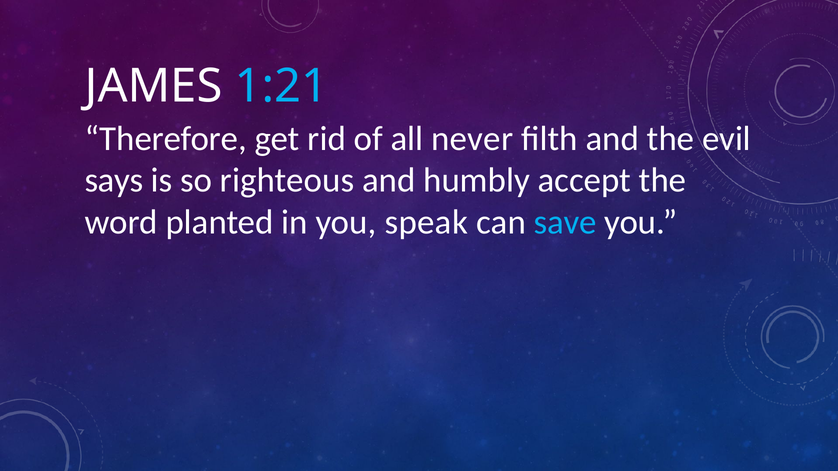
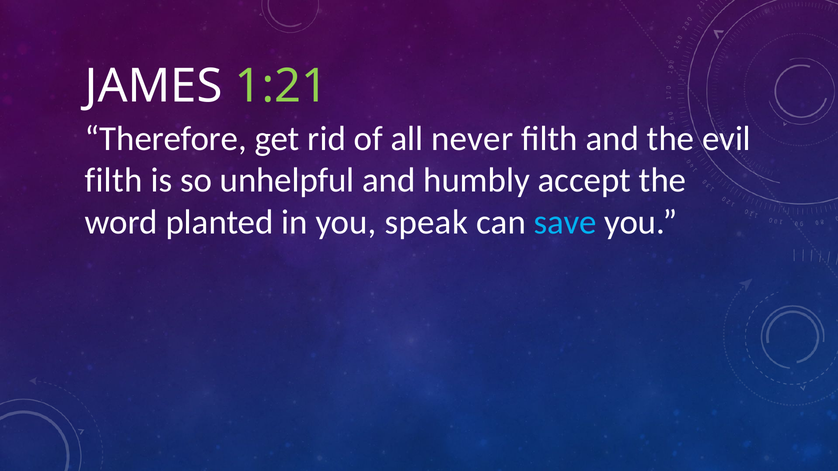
1:21 colour: light blue -> light green
says at (114, 181): says -> filth
righteous: righteous -> unhelpful
